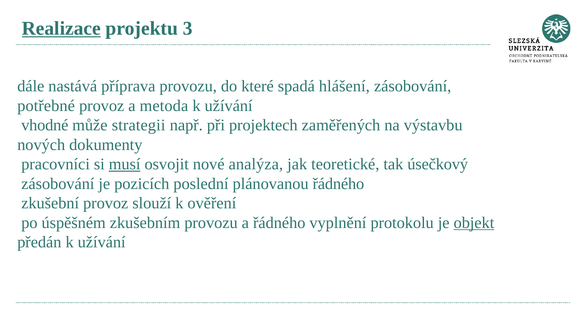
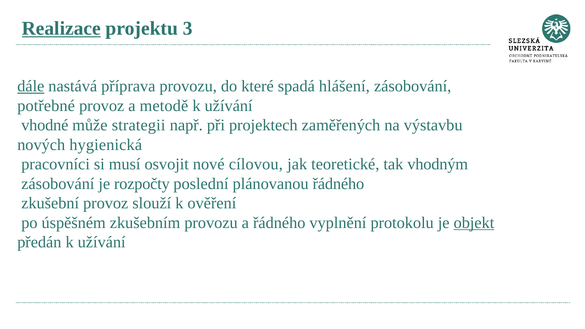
dále underline: none -> present
metoda: metoda -> metodě
dokumenty: dokumenty -> hygienická
musí underline: present -> none
analýza: analýza -> cílovou
úsečkový: úsečkový -> vhodným
pozicích: pozicích -> rozpočty
